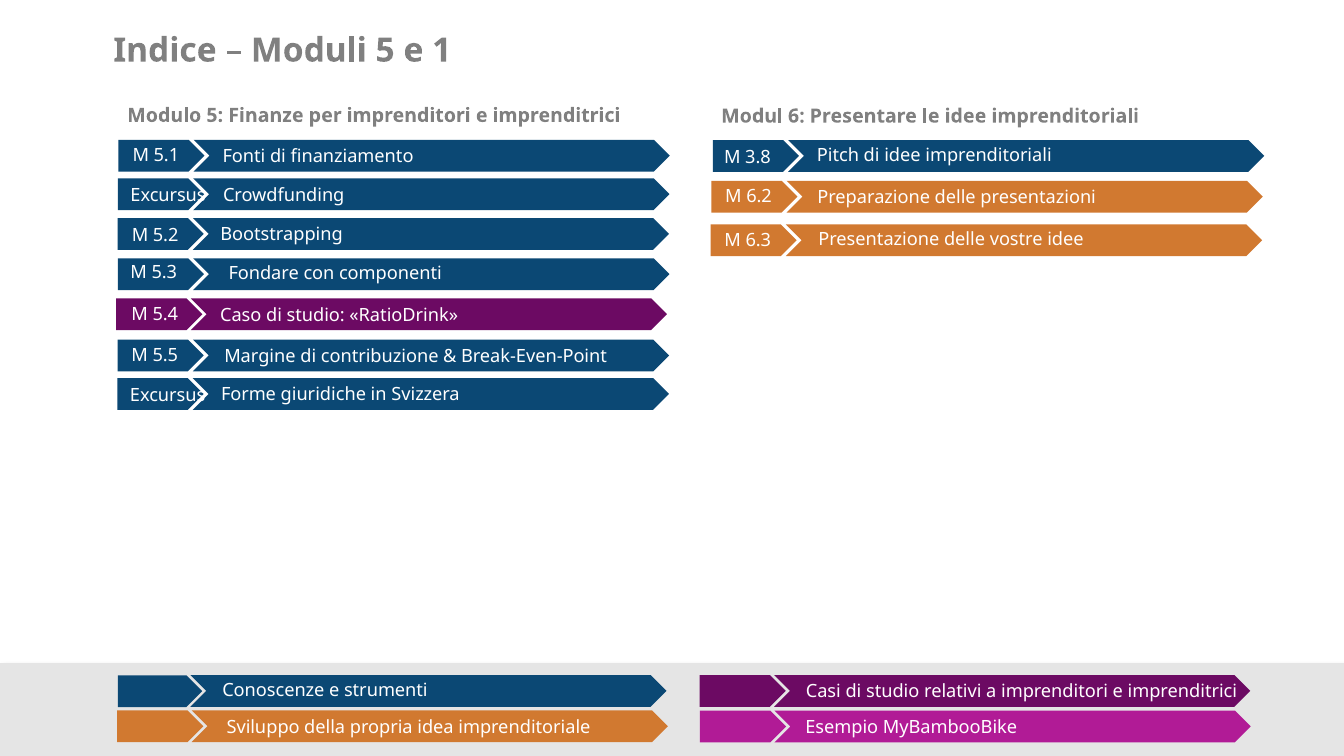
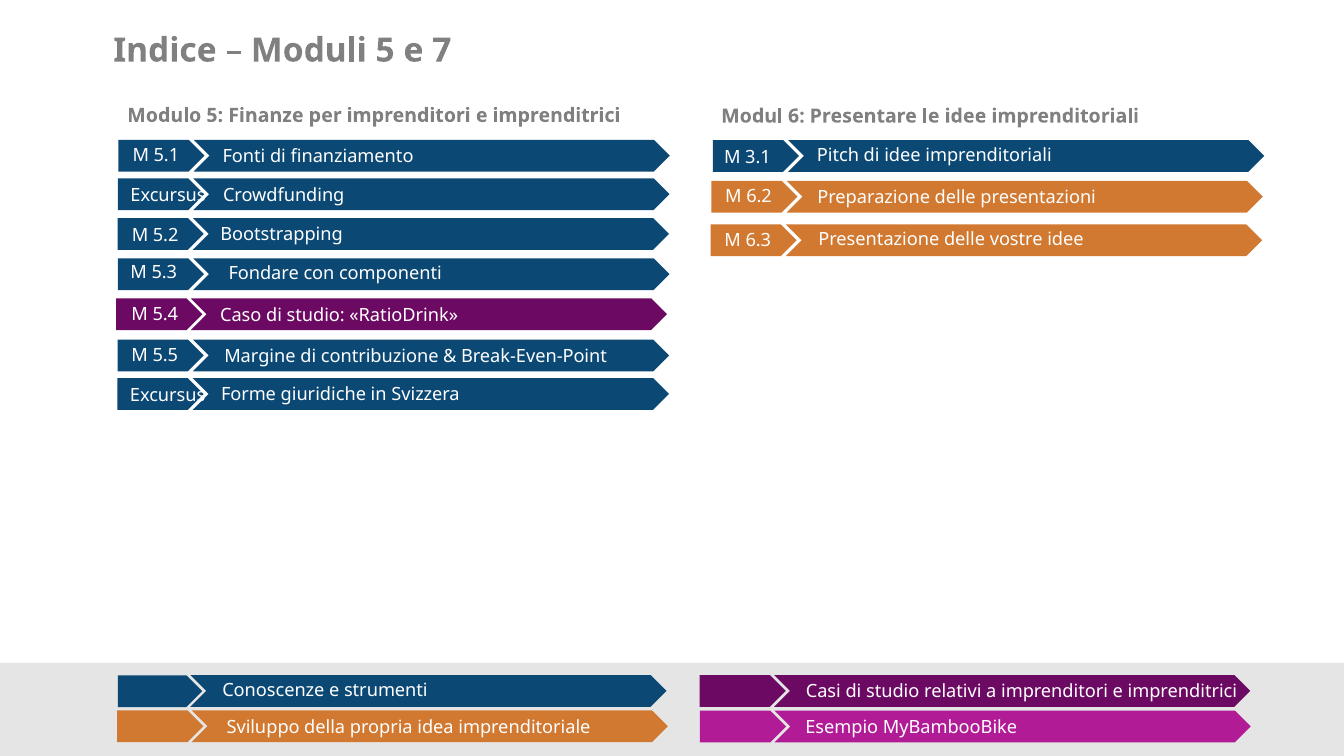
1: 1 -> 7
3.8: 3.8 -> 3.1
